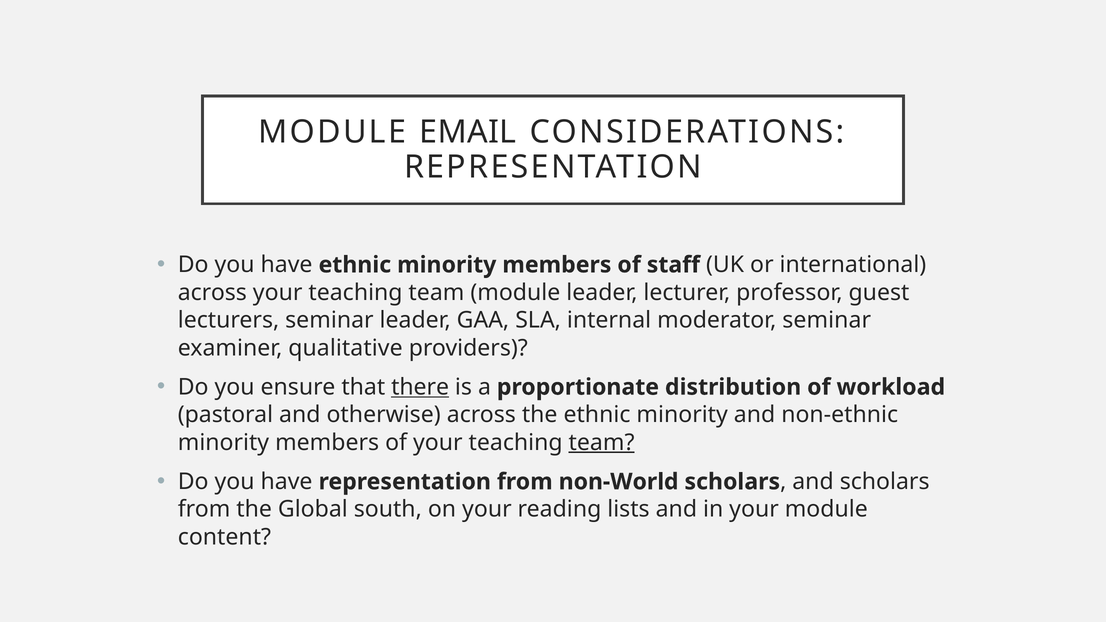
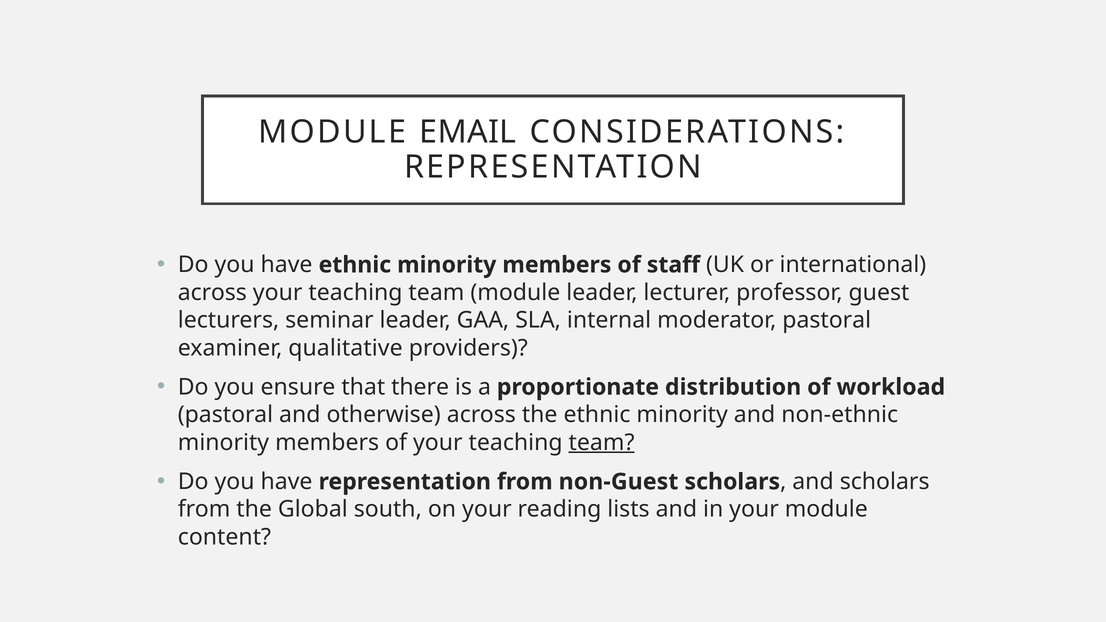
moderator seminar: seminar -> pastoral
there underline: present -> none
non-World: non-World -> non-Guest
